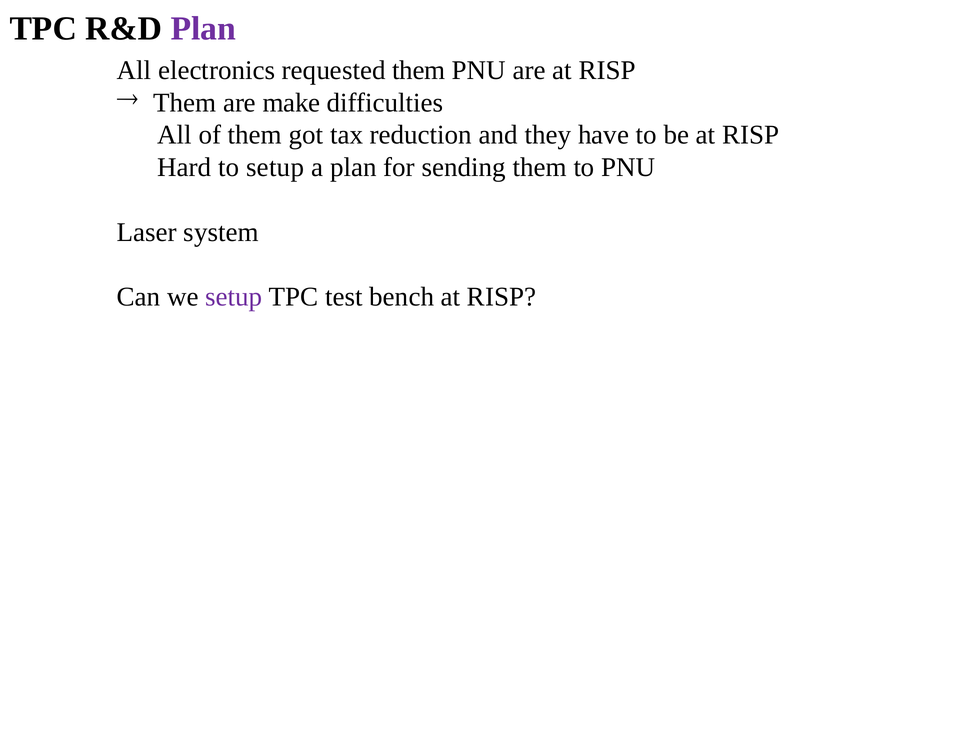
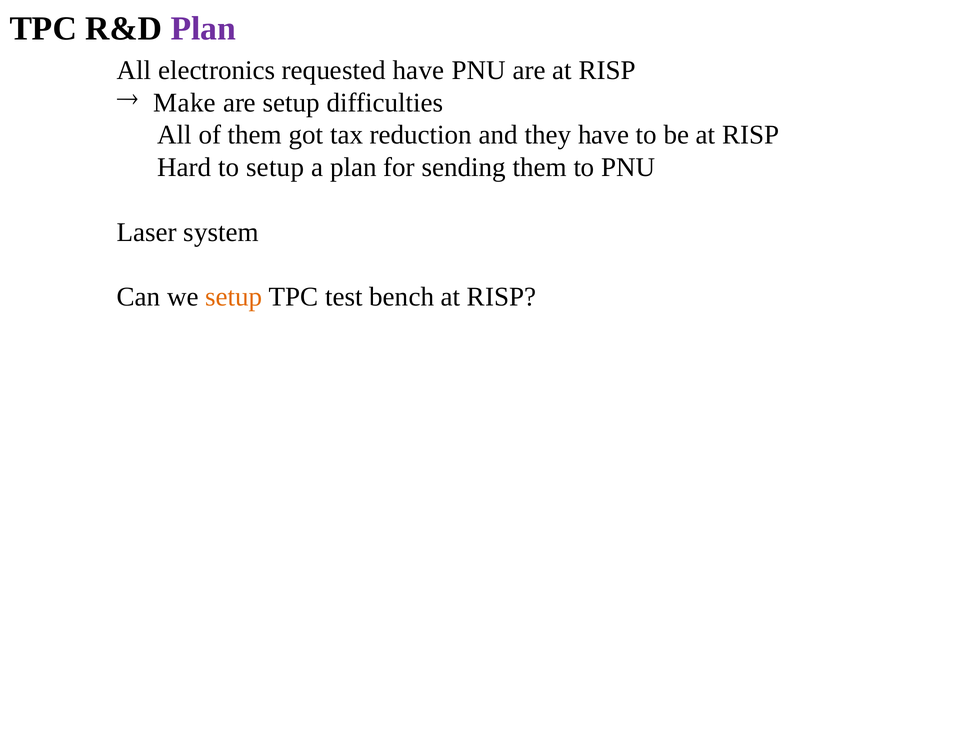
requested them: them -> have
Them at (185, 103): Them -> Make
are make: make -> setup
setup at (234, 297) colour: purple -> orange
